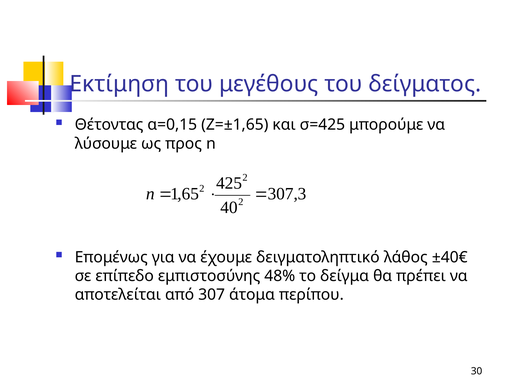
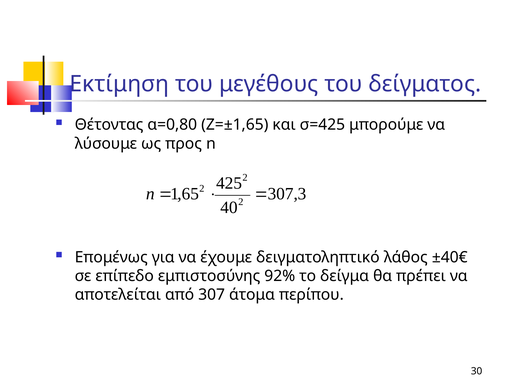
α=0,15: α=0,15 -> α=0,80
48%: 48% -> 92%
